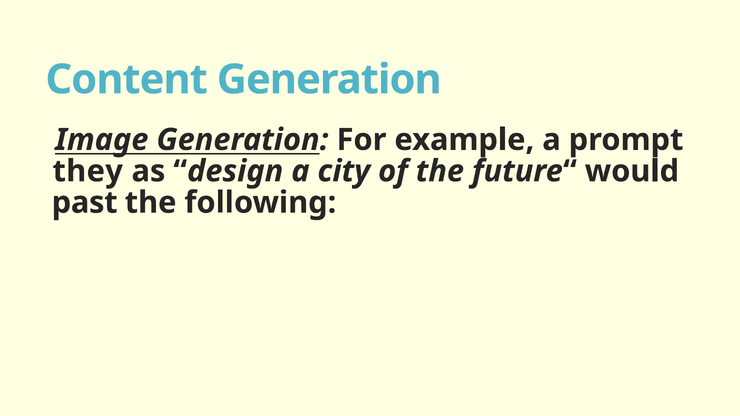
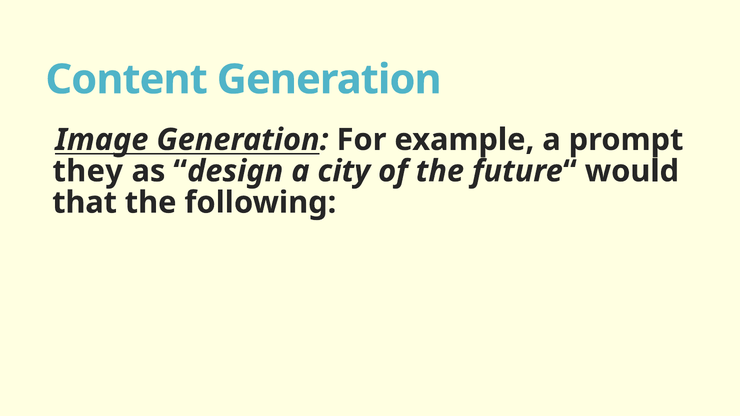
past: past -> that
